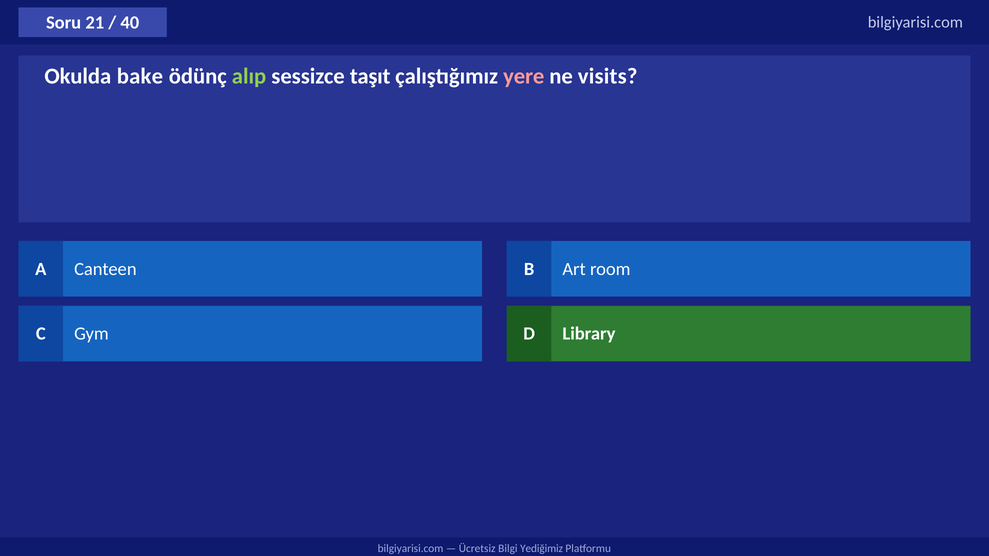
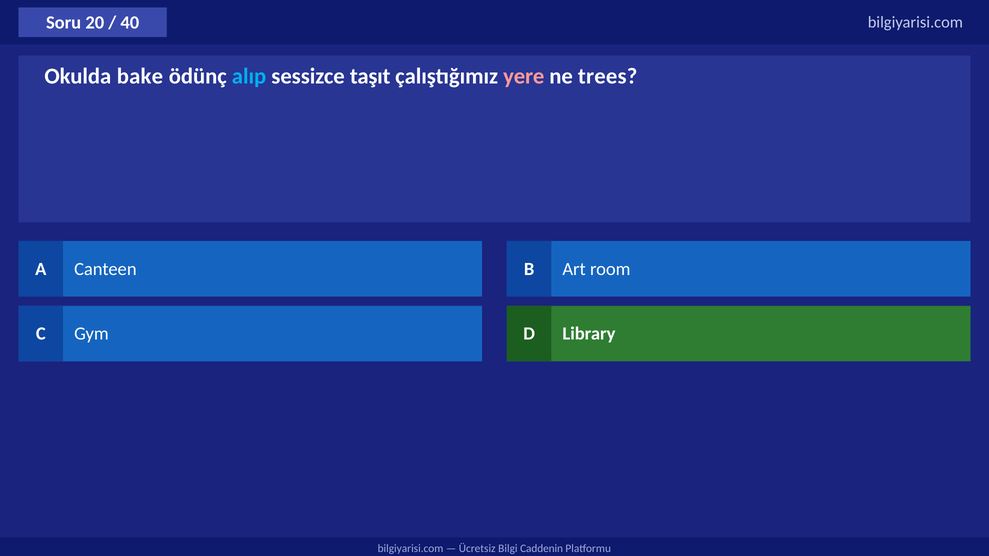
21: 21 -> 20
alıp colour: light green -> light blue
visits: visits -> trees
Yediğimiz: Yediğimiz -> Caddenin
